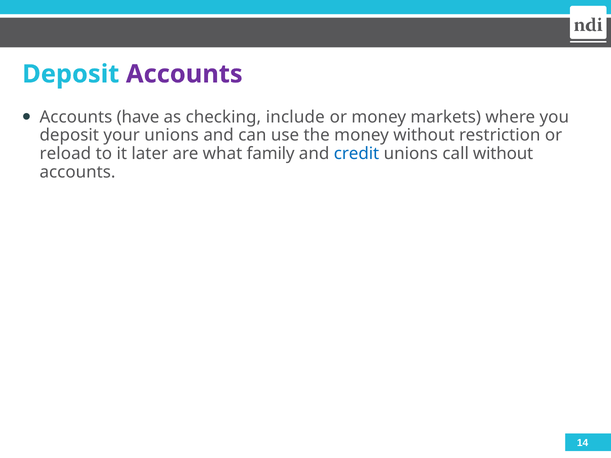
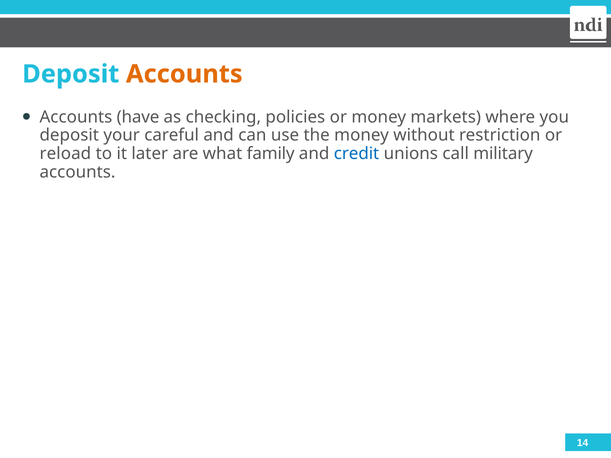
Accounts at (184, 74) colour: purple -> orange
include: include -> policies
your unions: unions -> careful
call without: without -> military
